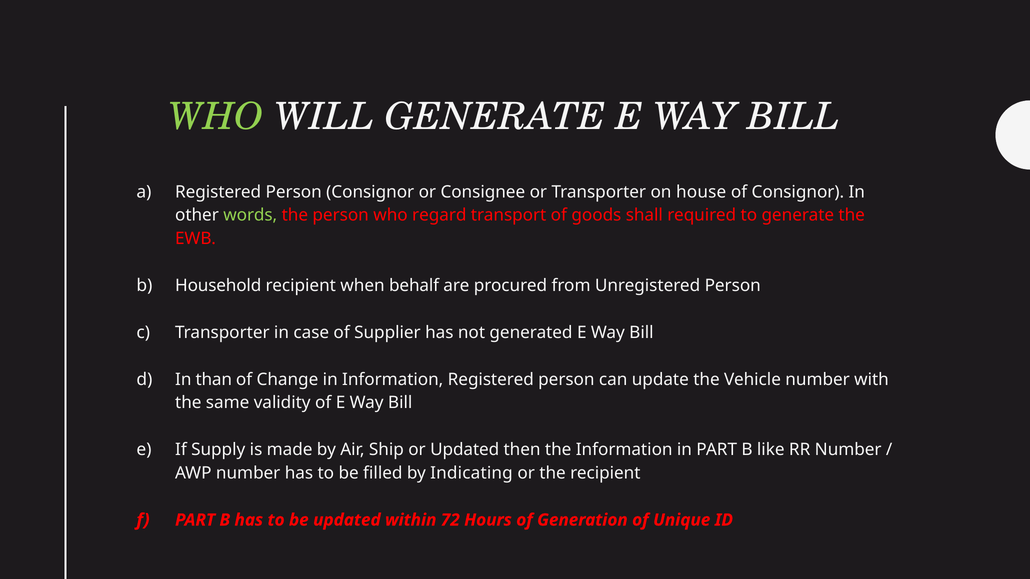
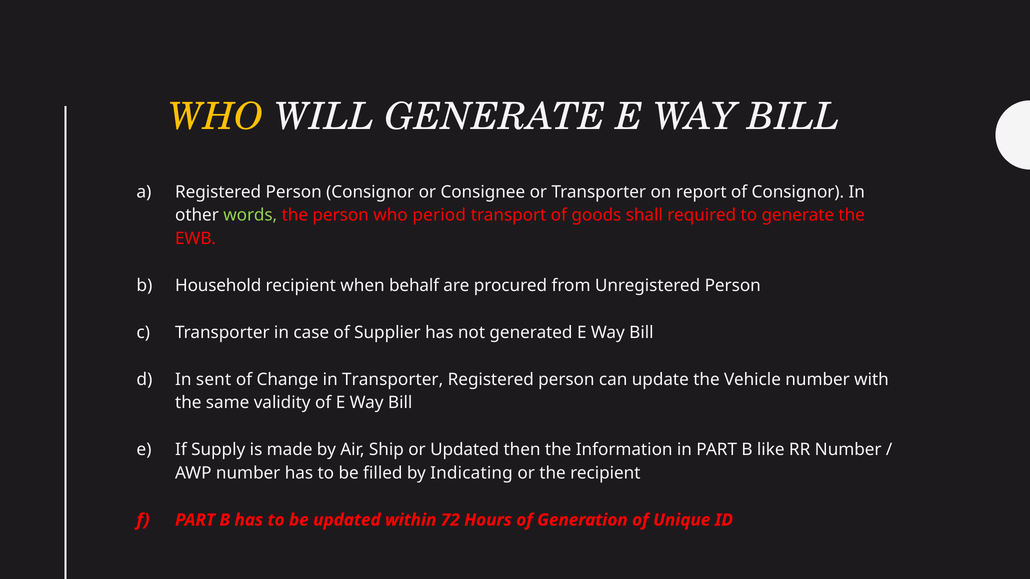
WHO at (216, 117) colour: light green -> yellow
house: house -> report
regard: regard -> period
than: than -> sent
in Information: Information -> Transporter
